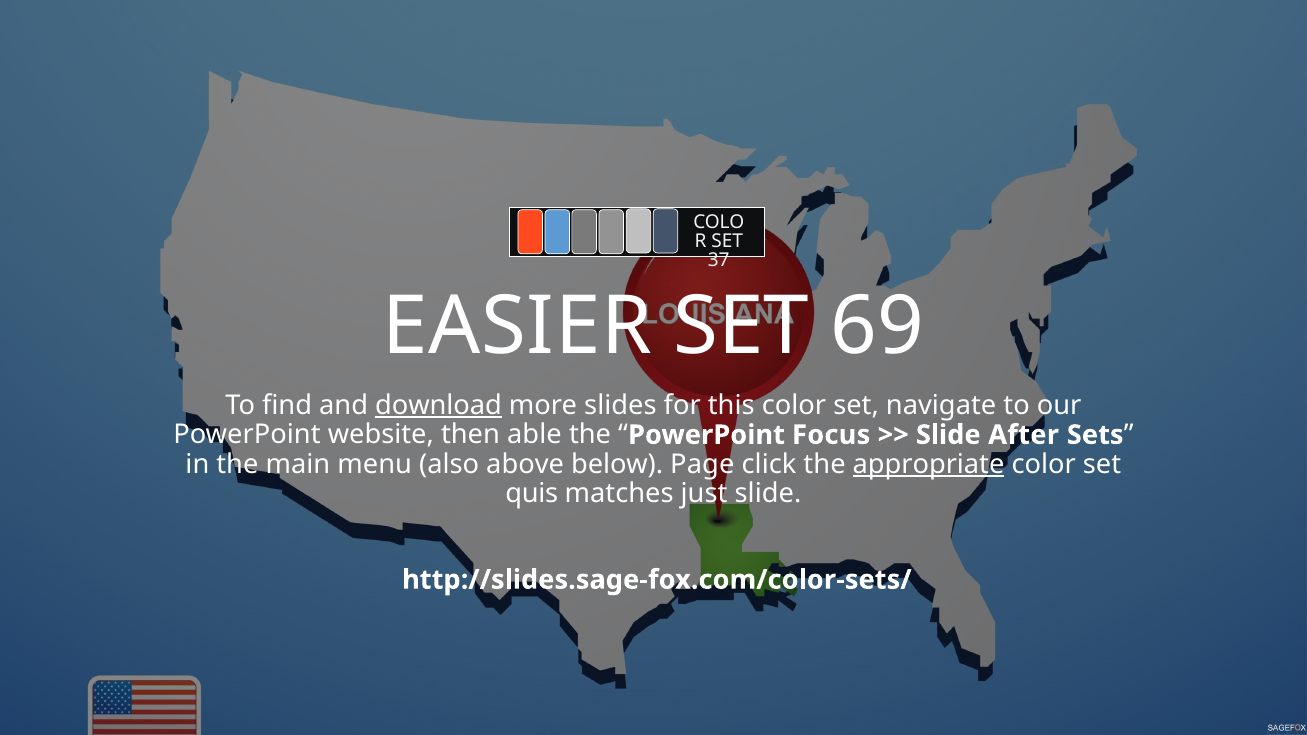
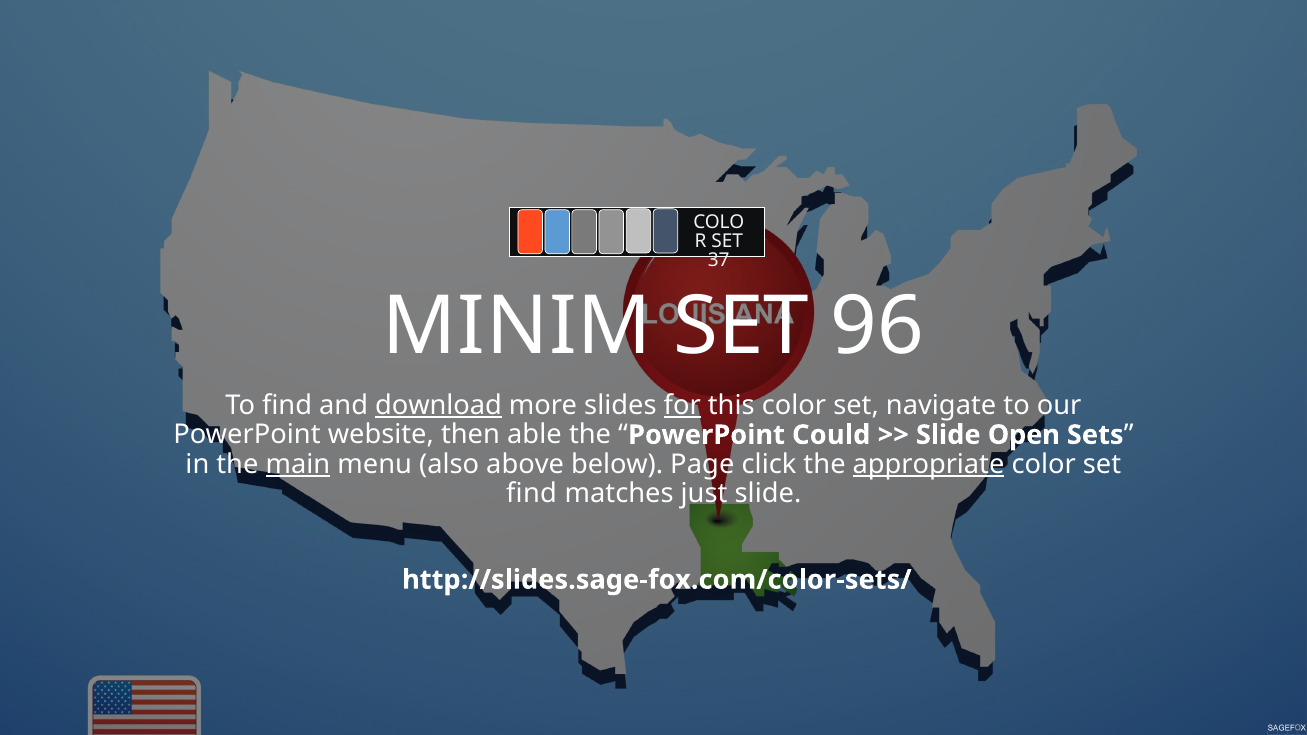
EASIER: EASIER -> MINIM
69: 69 -> 96
for underline: none -> present
Focus: Focus -> Could
After: After -> Open
main underline: none -> present
quis at (532, 494): quis -> find
